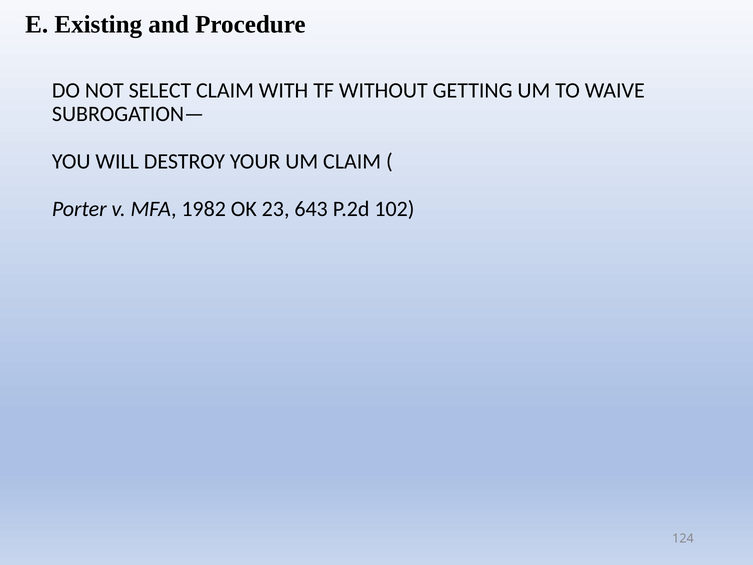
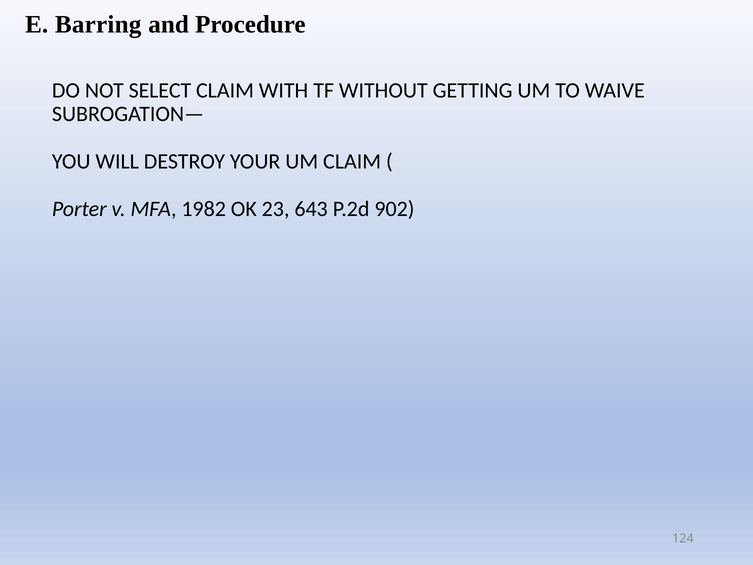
Existing: Existing -> Barring
102: 102 -> 902
